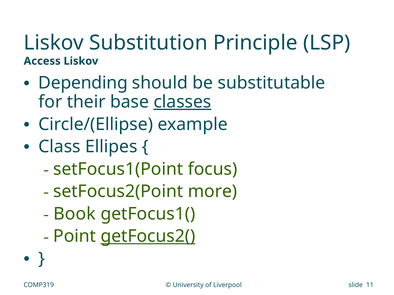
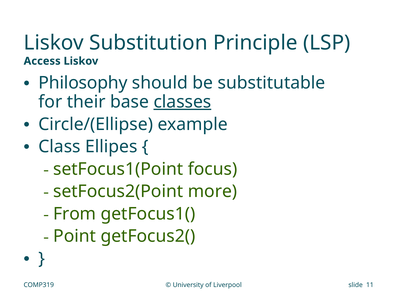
Depending: Depending -> Philosophy
Book: Book -> From
getFocus2( underline: present -> none
